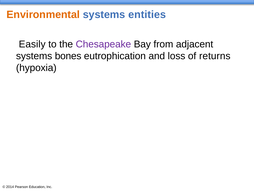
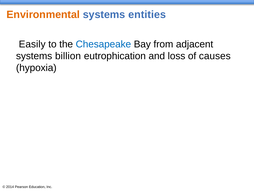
Chesapeake colour: purple -> blue
bones: bones -> billion
returns: returns -> causes
